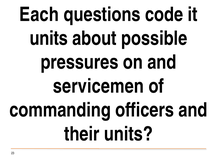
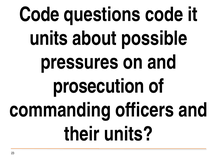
Each at (39, 14): Each -> Code
servicemen: servicemen -> prosecution
